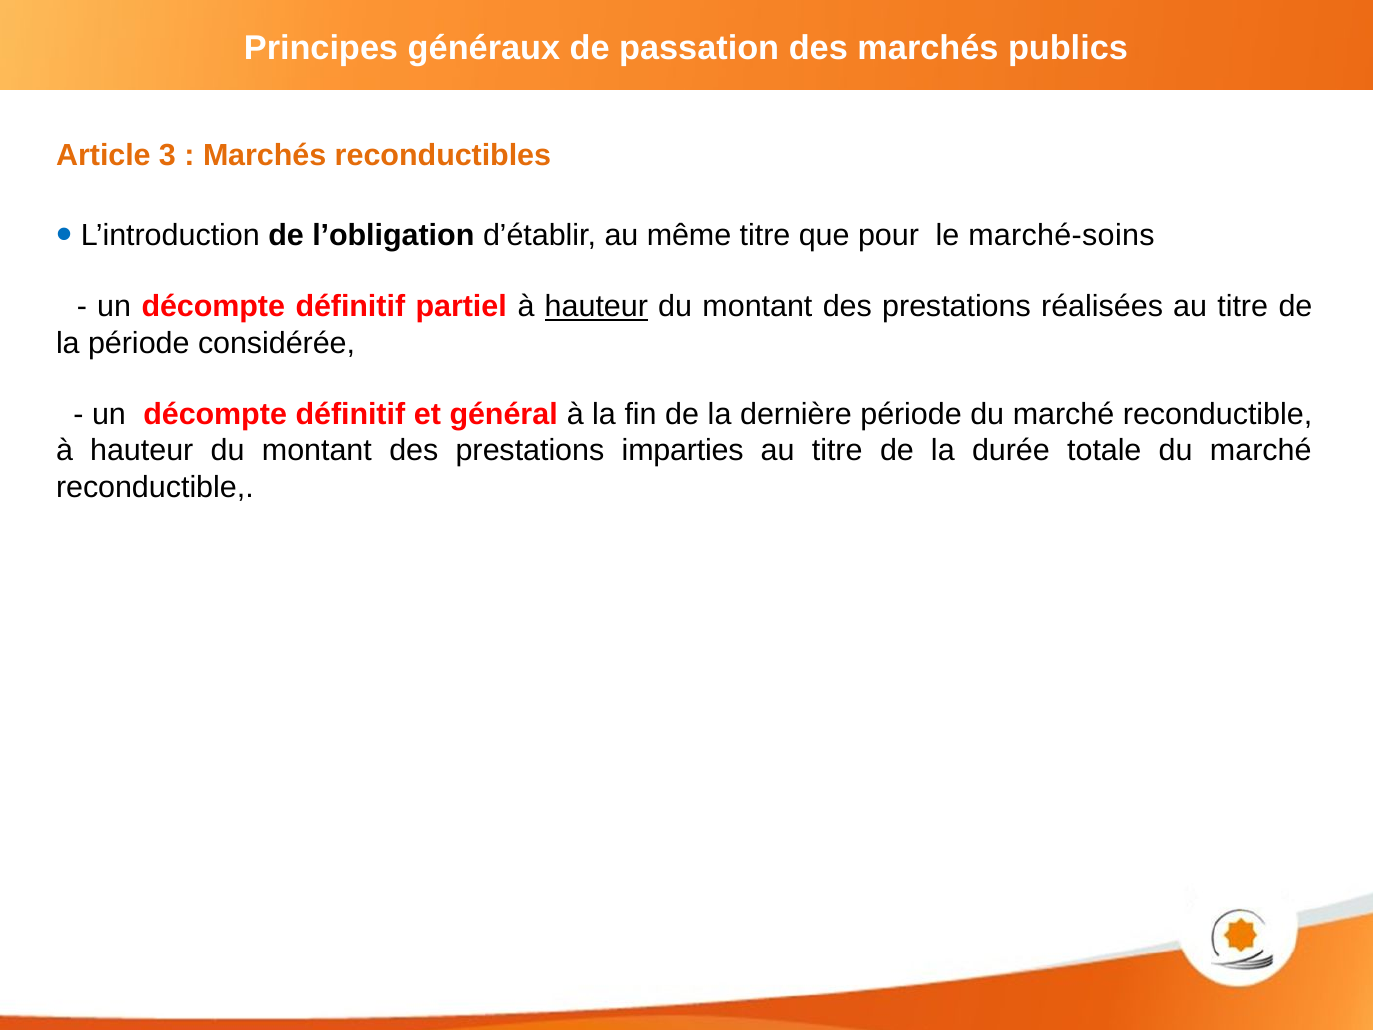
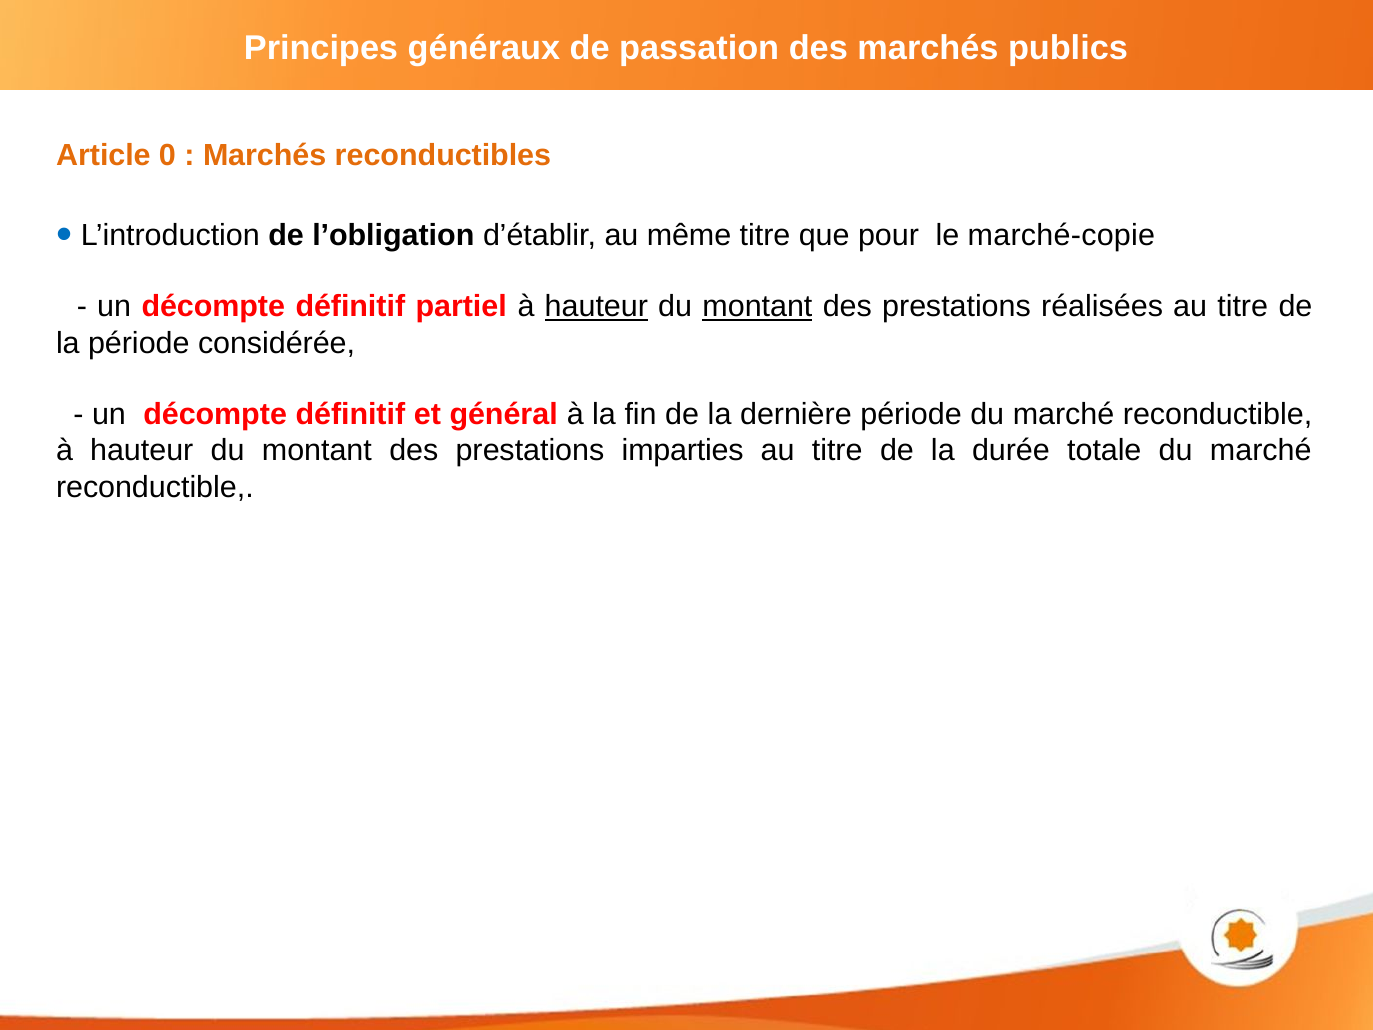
3: 3 -> 0
marché-soins: marché-soins -> marché-copie
montant at (757, 307) underline: none -> present
